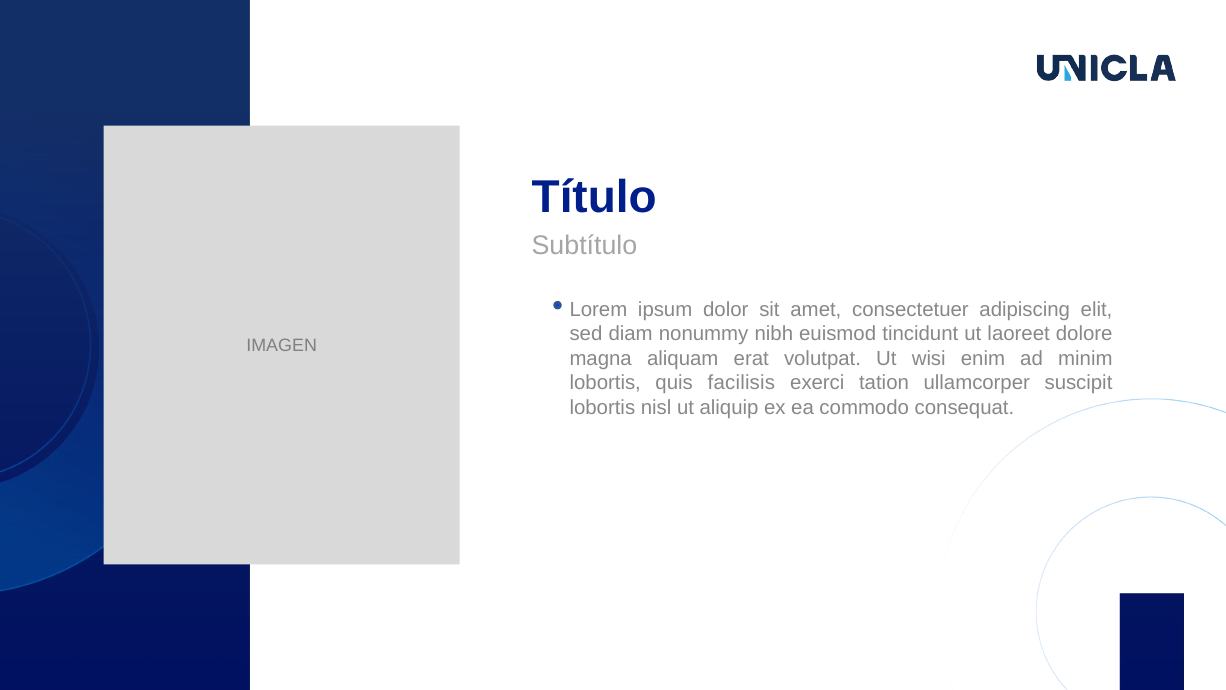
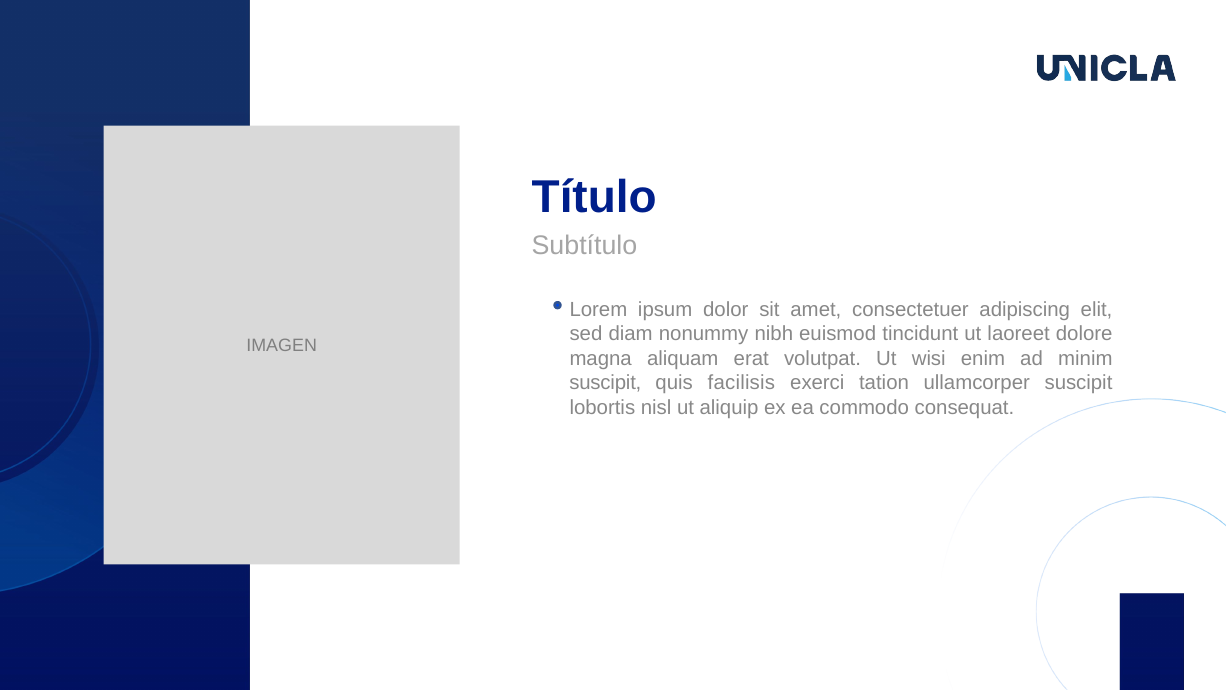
lobortis at (605, 383): lobortis -> suscipit
